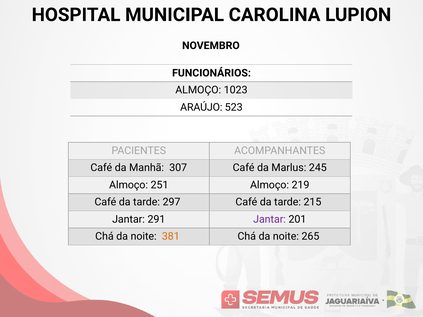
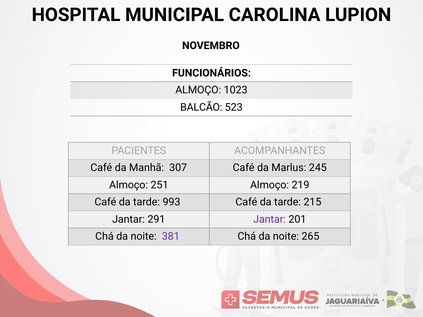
ARAÚJO: ARAÚJO -> BALCÃO
297: 297 -> 993
381 colour: orange -> purple
